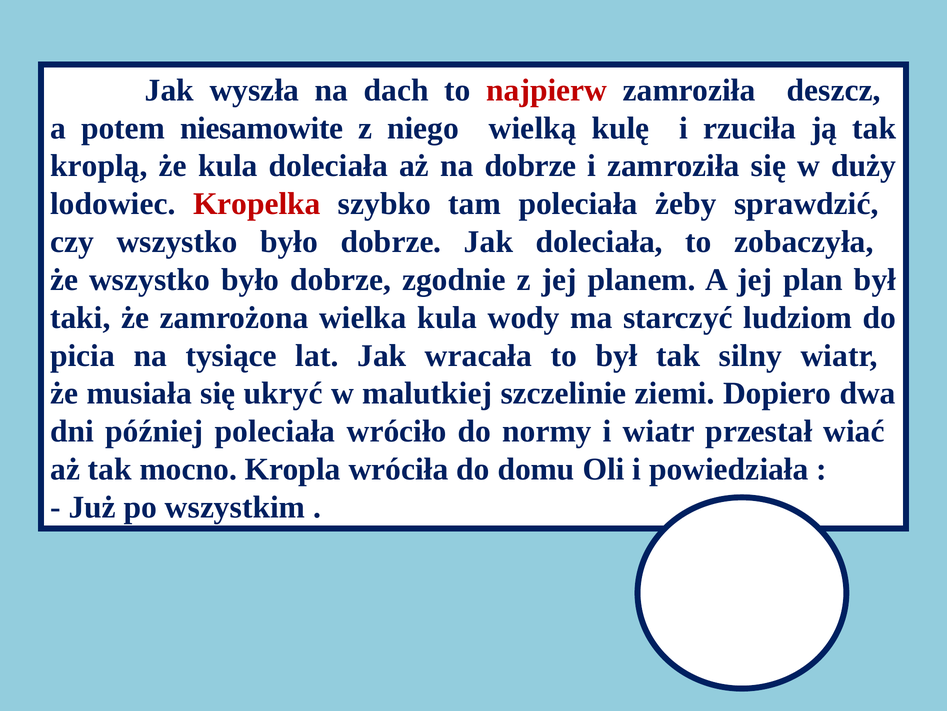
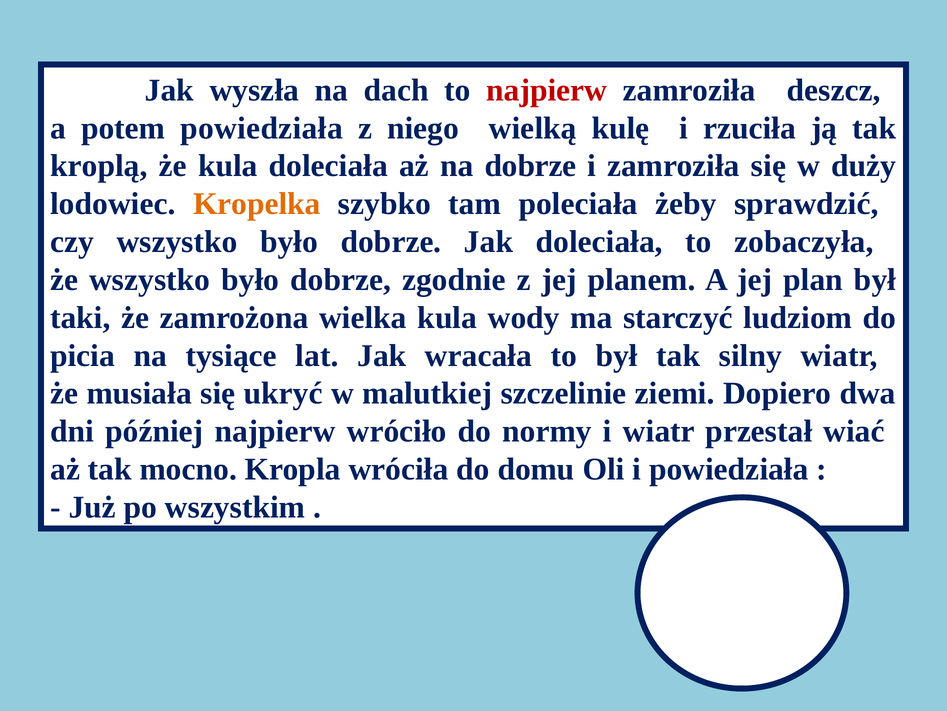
potem niesamowite: niesamowite -> powiedziała
Kropelka colour: red -> orange
później poleciała: poleciała -> najpierw
